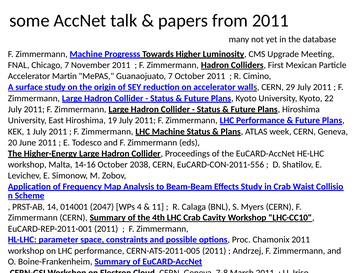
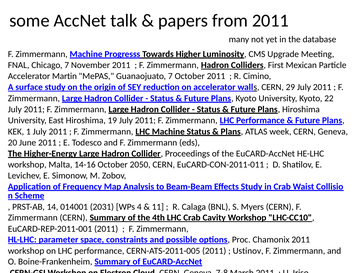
2038: 2038 -> 2050
EuCARD-CON-2011-556: EuCARD-CON-2011-556 -> EuCARD-CON-2011-011
2047: 2047 -> 2031
Andrzej: Andrzej -> Ustinov
